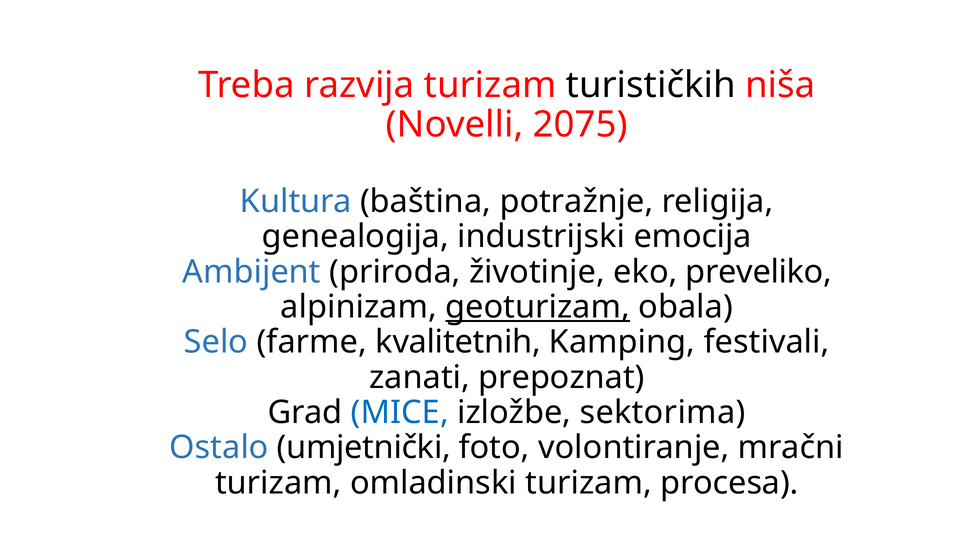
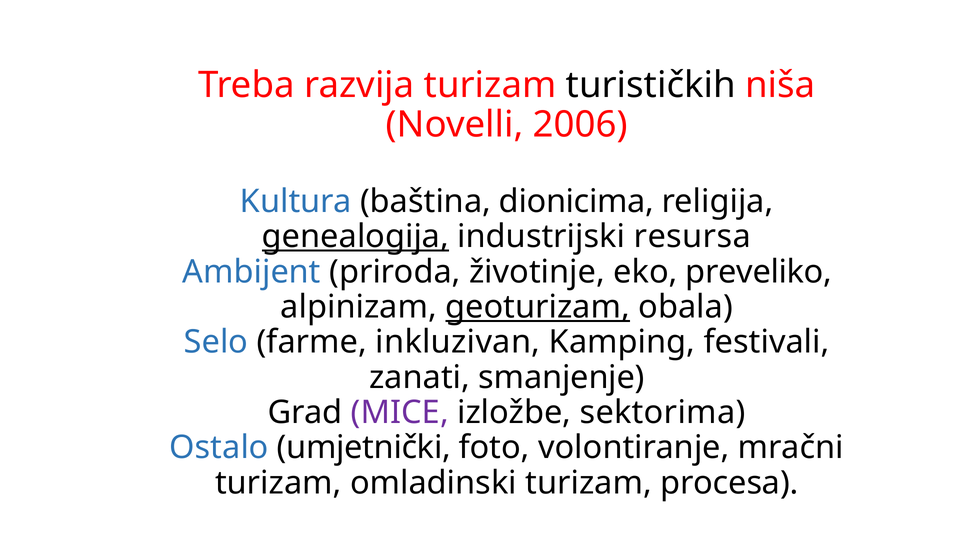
2075: 2075 -> 2006
potražnje: potražnje -> dionicima
genealogija underline: none -> present
emocija: emocija -> resursa
kvalitetnih: kvalitetnih -> inkluzivan
prepoznat: prepoznat -> smanjenje
MICE colour: blue -> purple
